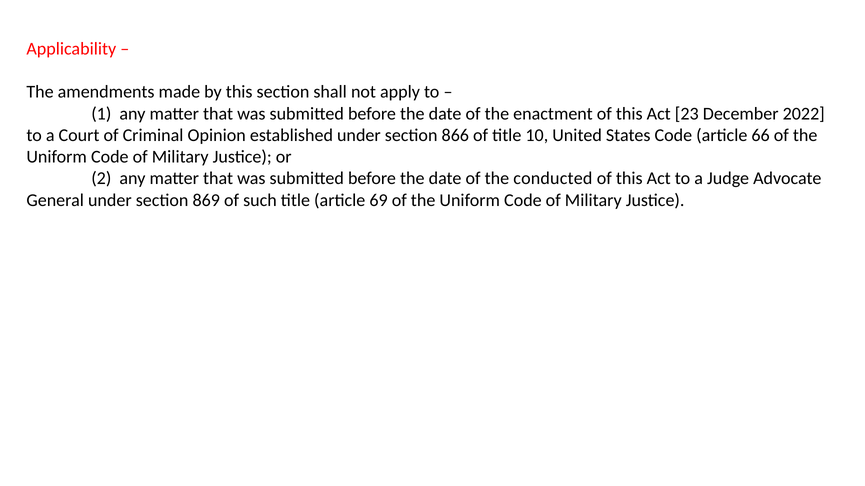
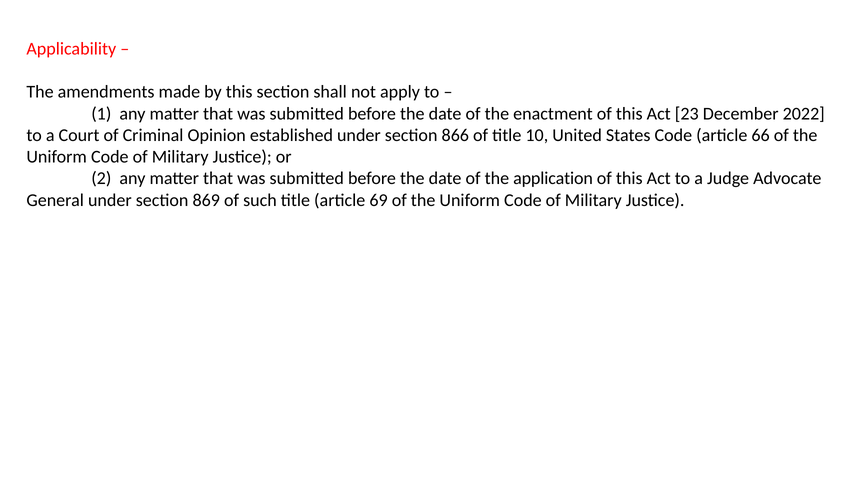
conducted: conducted -> application
